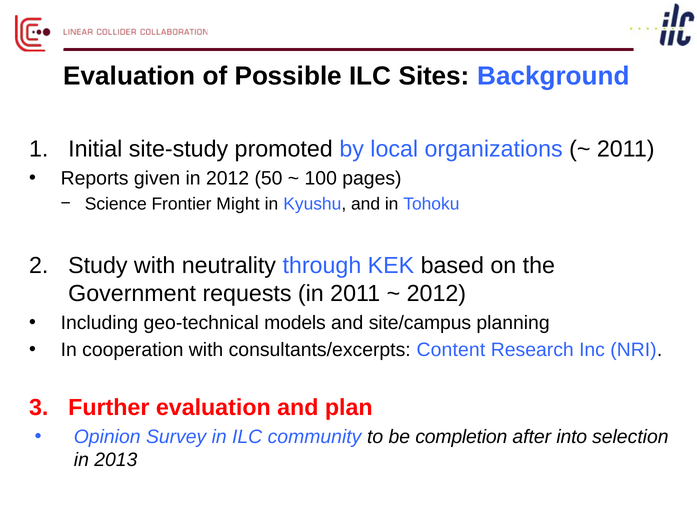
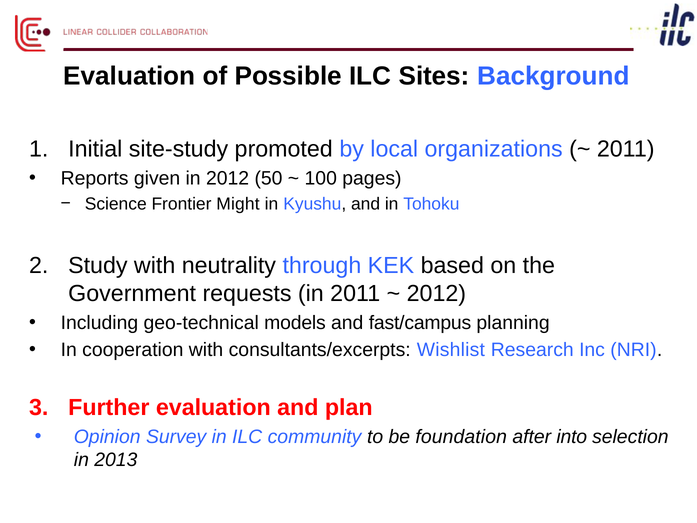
site/campus: site/campus -> fast/campus
Content: Content -> Wishlist
completion: completion -> foundation
